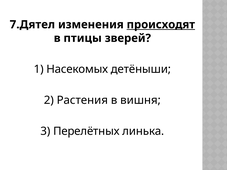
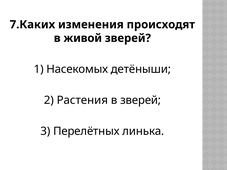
7.Дятел: 7.Дятел -> 7.Каких
происходят underline: present -> none
птицы: птицы -> живой
в вишня: вишня -> зверей
